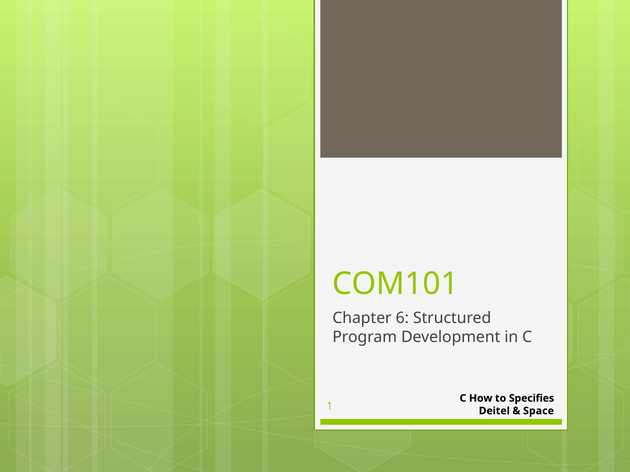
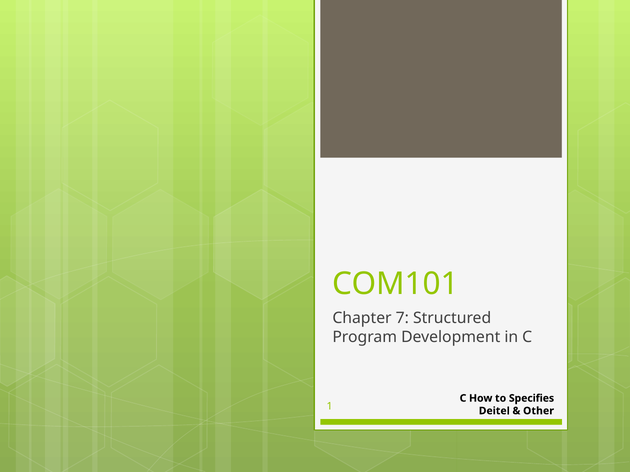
6: 6 -> 7
Space: Space -> Other
